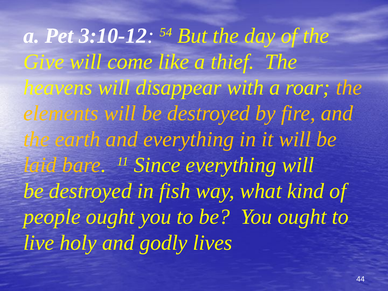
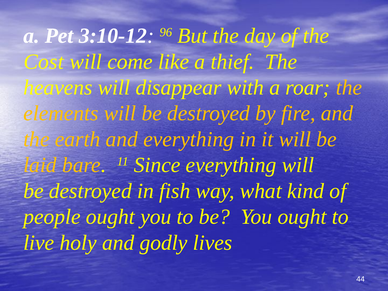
54: 54 -> 96
Give: Give -> Cost
